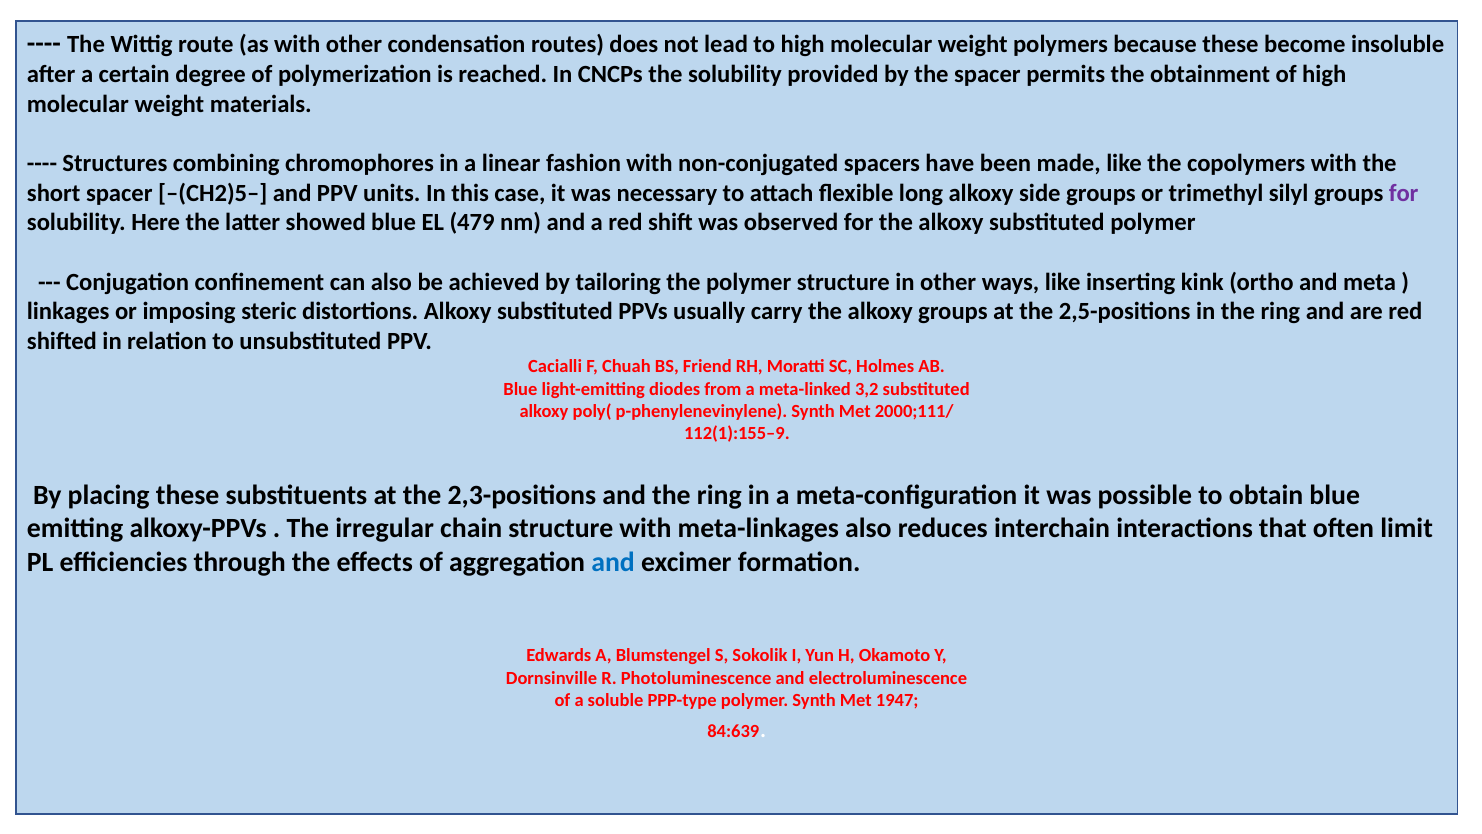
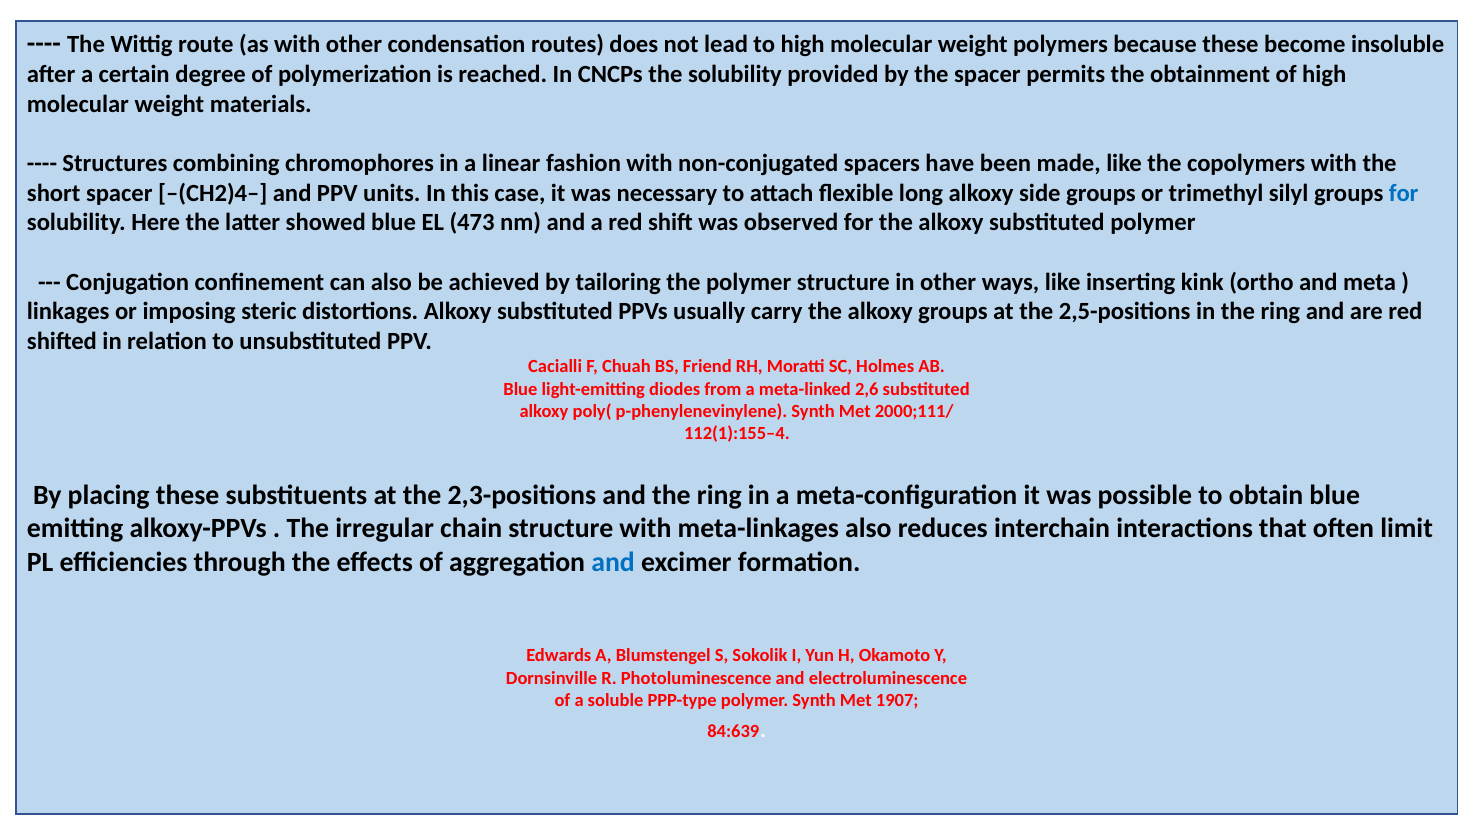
–(CH2)5–: –(CH2)5– -> –(CH2)4–
for at (1404, 193) colour: purple -> blue
479: 479 -> 473
3,2: 3,2 -> 2,6
112(1):155–9: 112(1):155–9 -> 112(1):155–4
1947: 1947 -> 1907
